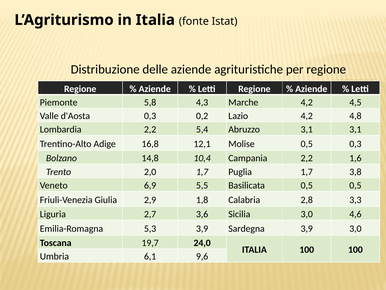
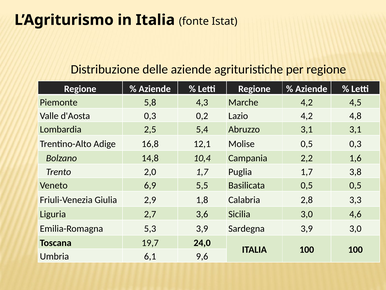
Lombardia 2,2: 2,2 -> 2,5
